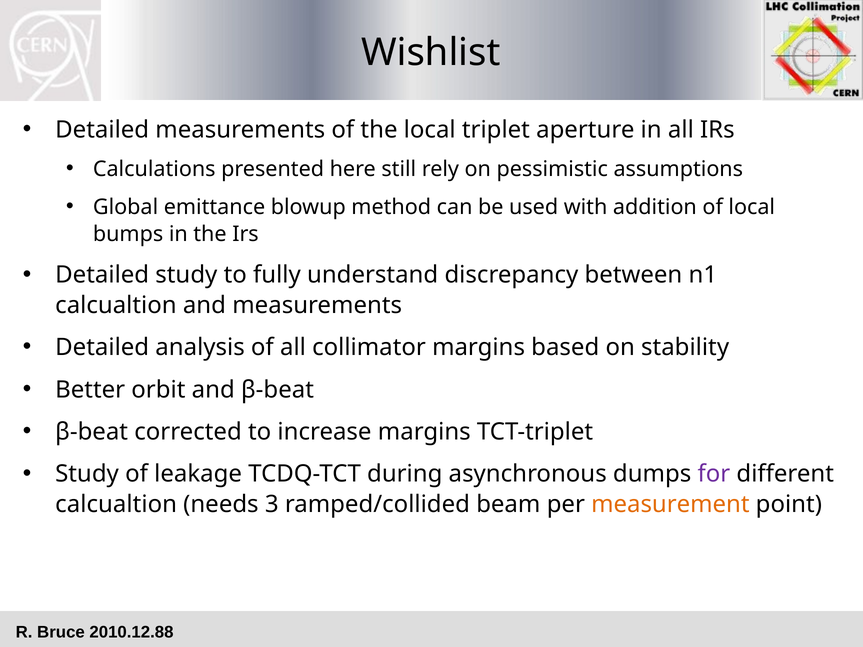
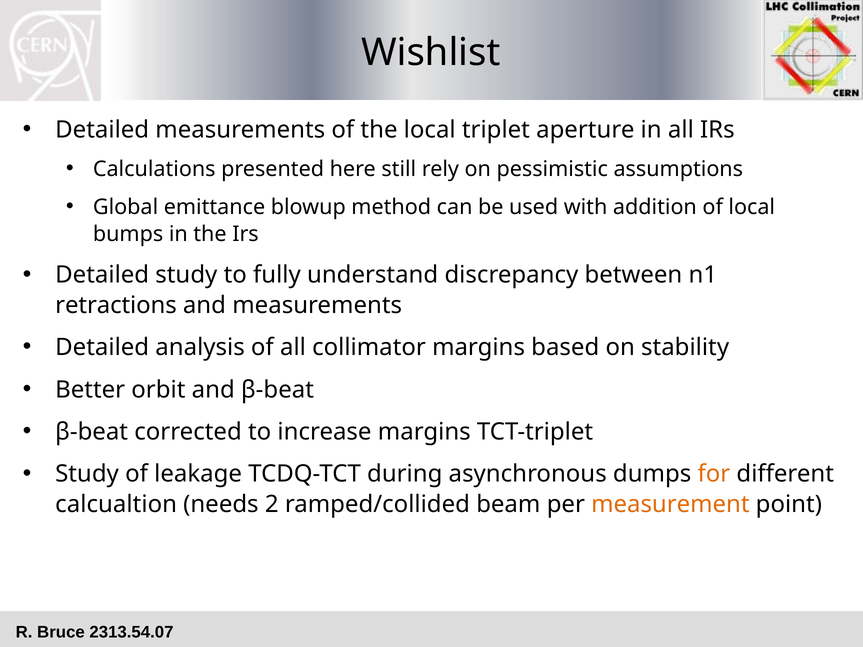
calcualtion at (116, 305): calcualtion -> retractions
for colour: purple -> orange
3: 3 -> 2
2010.12.88: 2010.12.88 -> 2313.54.07
